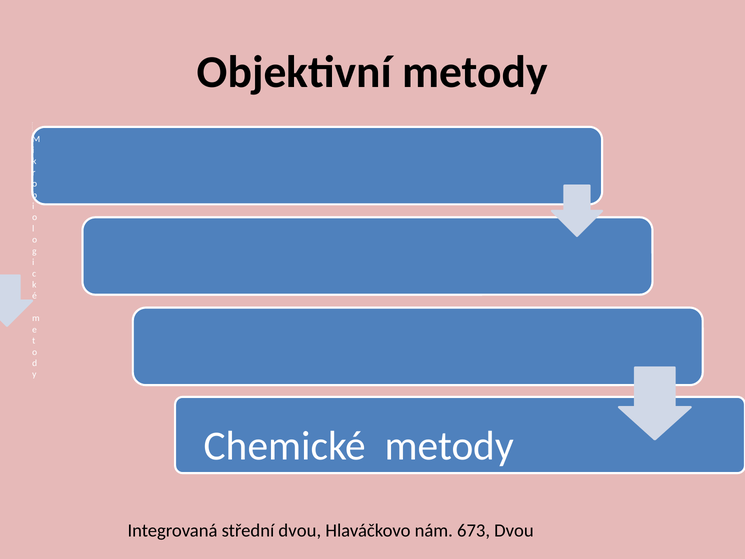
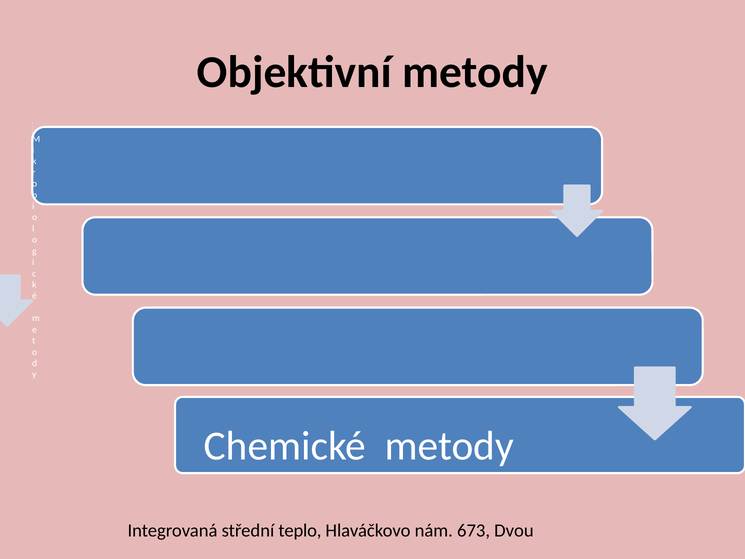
střední dvou: dvou -> teplo
